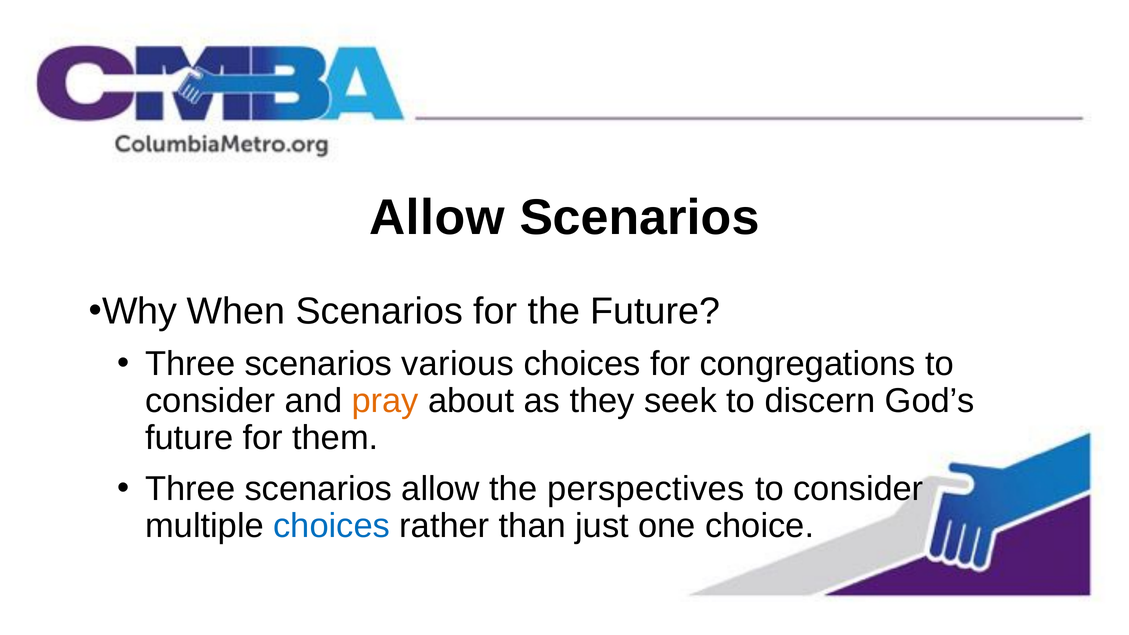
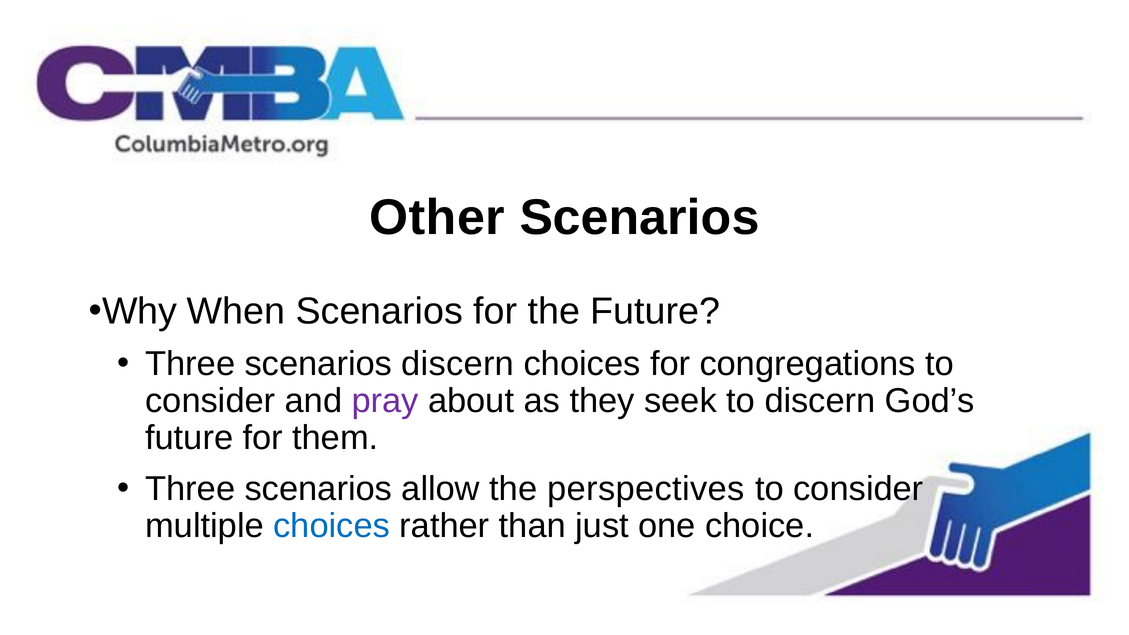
Allow at (437, 218): Allow -> Other
scenarios various: various -> discern
pray colour: orange -> purple
